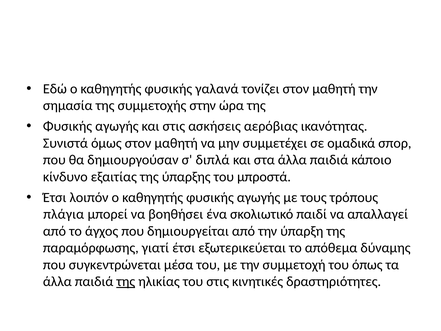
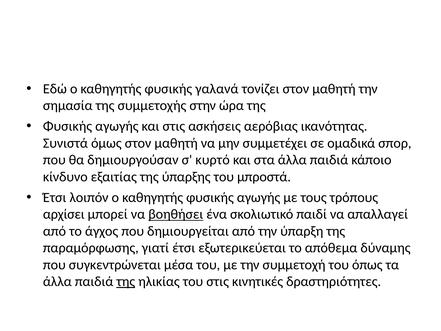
διπλά: διπλά -> κυρτό
πλάγια: πλάγια -> αρχίσει
βοηθήσει underline: none -> present
